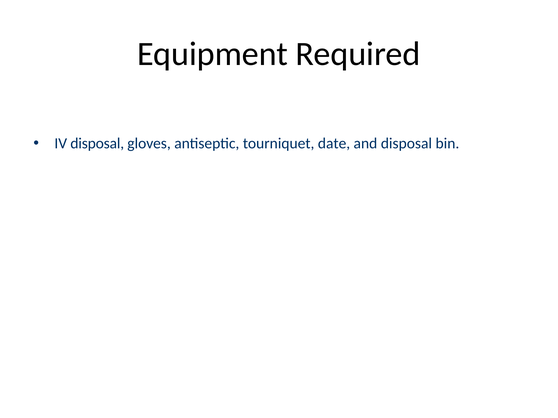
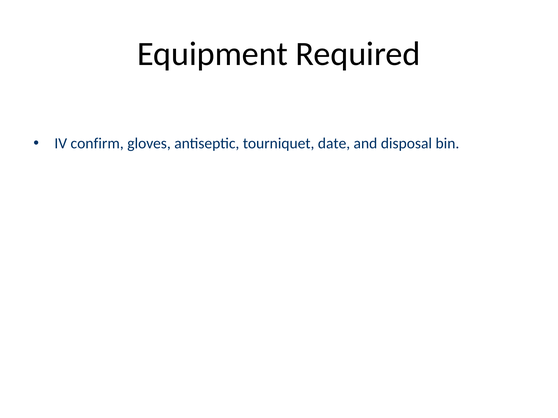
IV disposal: disposal -> confirm
